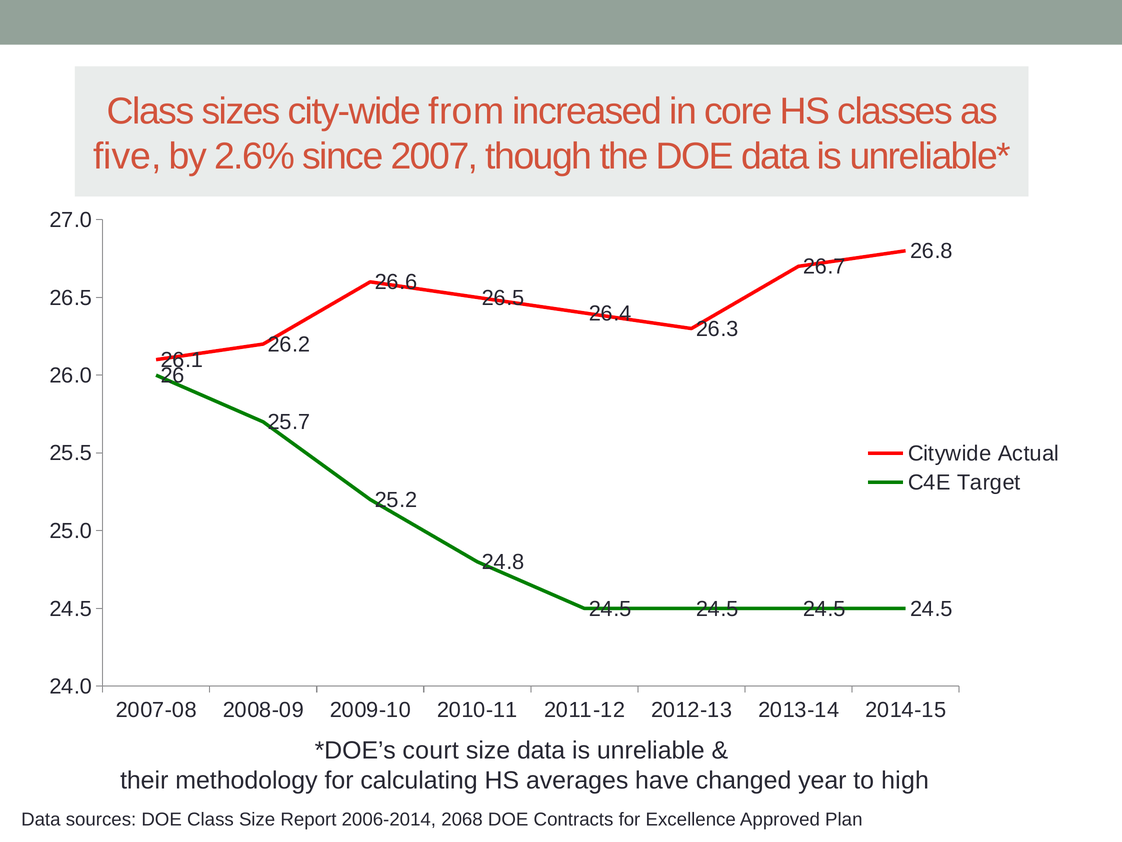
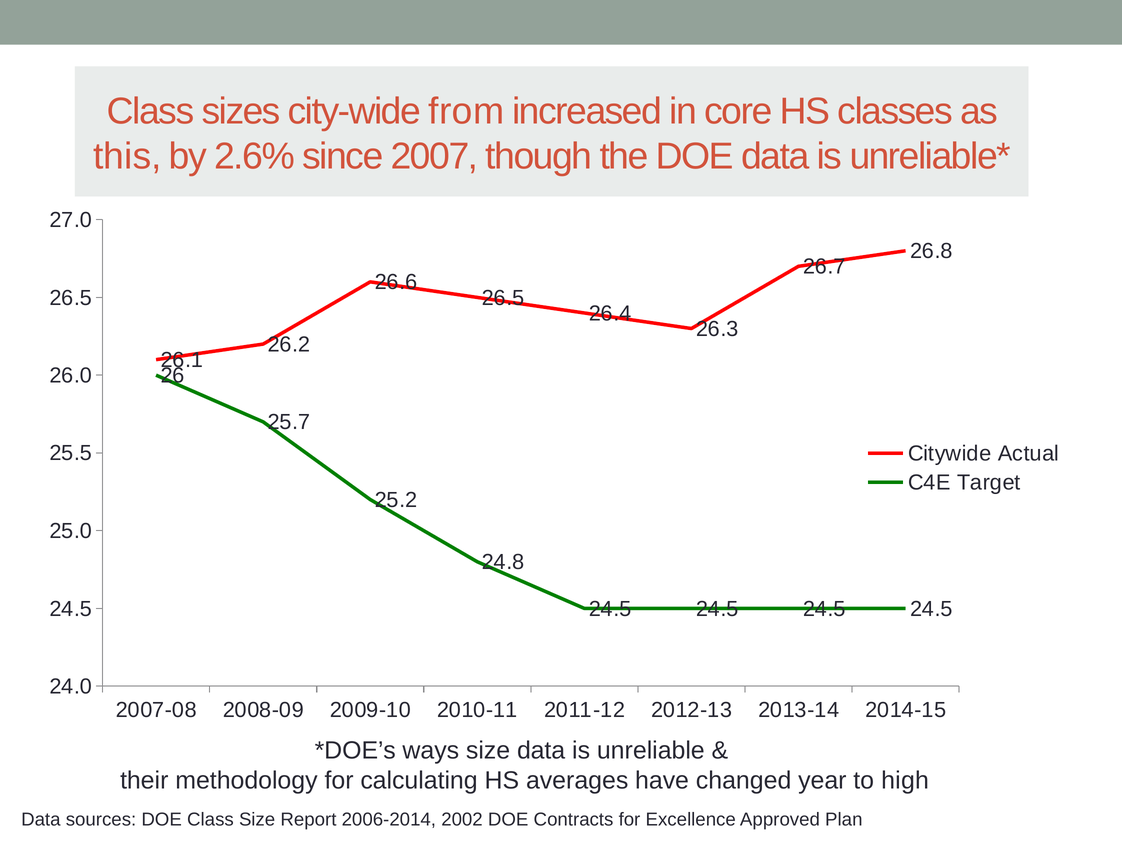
five: five -> this
court: court -> ways
2068: 2068 -> 2002
